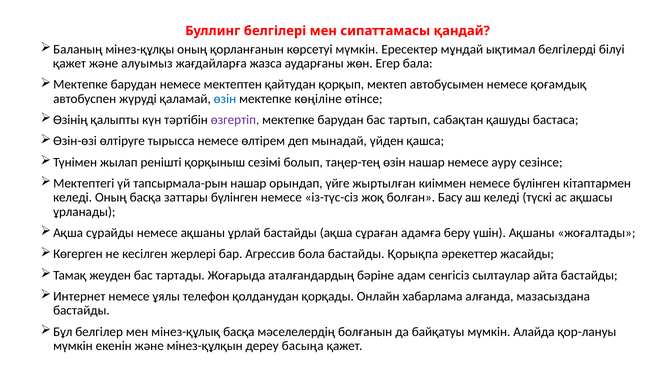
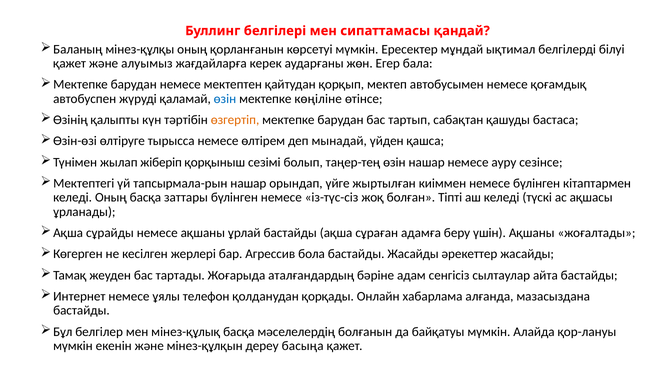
жазса: жазса -> керек
өзгертіп colour: purple -> orange
ренішті: ренішті -> жіберіп
Басу: Басу -> Тіпті
бастайды Қорықпа: Қорықпа -> Жасайды
